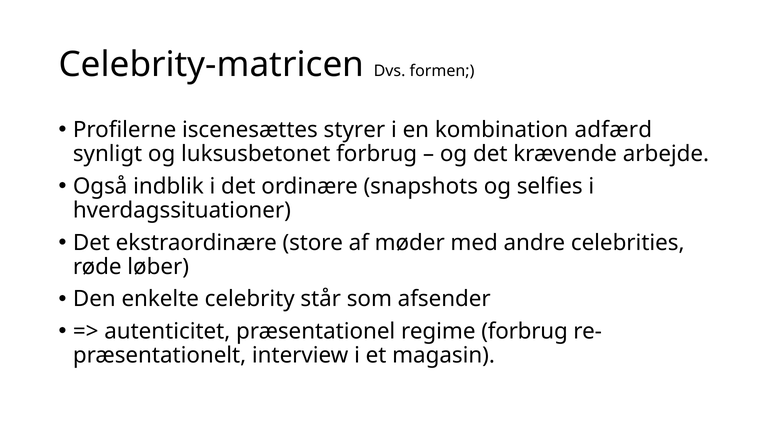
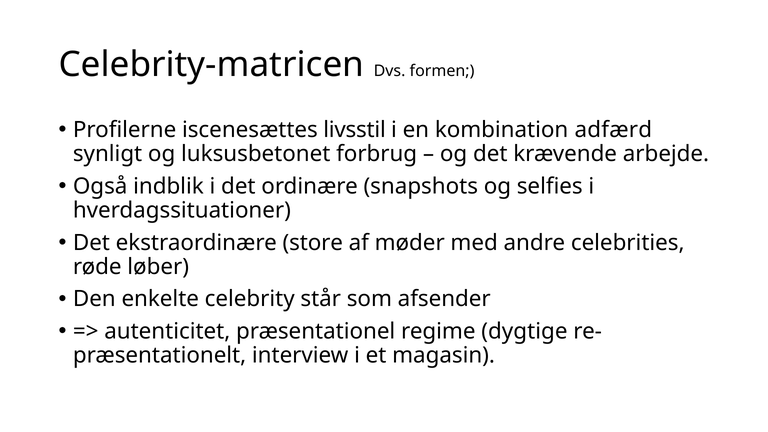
styrer: styrer -> livsstil
regime forbrug: forbrug -> dygtige
